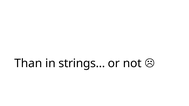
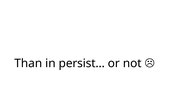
strings…: strings… -> persist…
